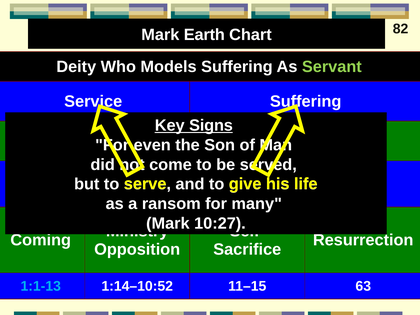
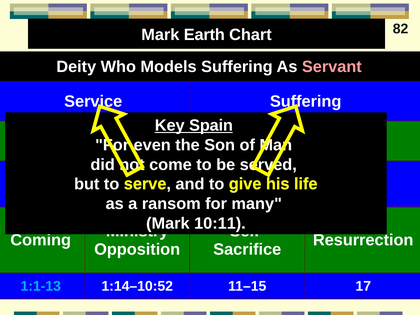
Servant colour: light green -> pink
Key Signs: Signs -> Spain
10:27: 10:27 -> 10:11
63: 63 -> 17
